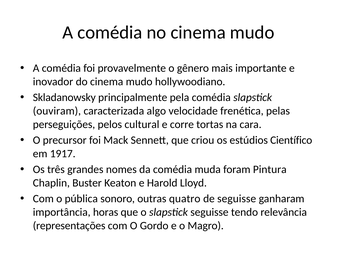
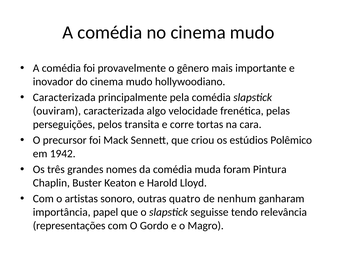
Skladanowsky at (64, 97): Skladanowsky -> Caracterizada
cultural: cultural -> transita
Científico: Científico -> Polêmico
1917: 1917 -> 1942
pública: pública -> artistas
de seguisse: seguisse -> nenhum
horas: horas -> papel
